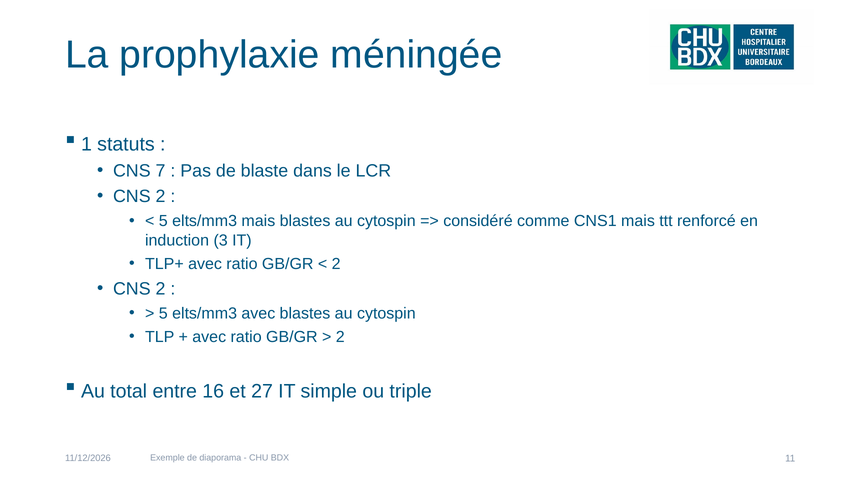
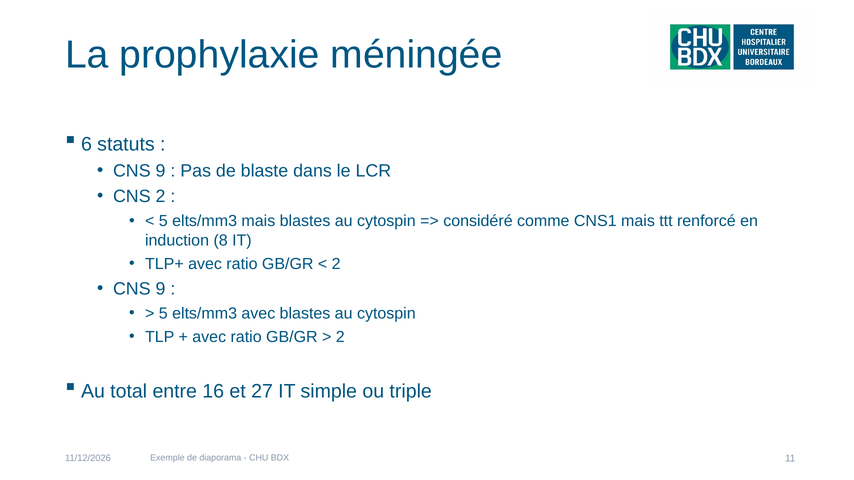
1: 1 -> 6
7 at (160, 171): 7 -> 9
3: 3 -> 8
2 at (160, 289): 2 -> 9
